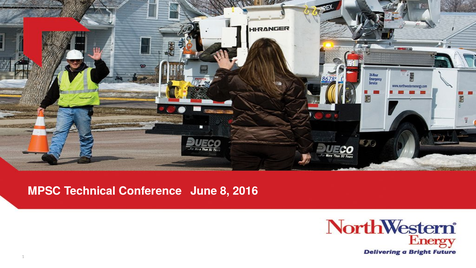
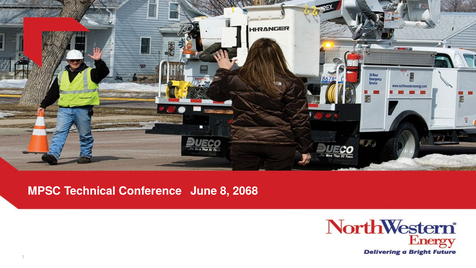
2016: 2016 -> 2068
